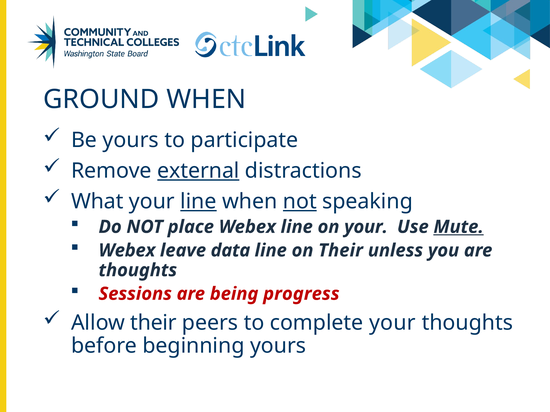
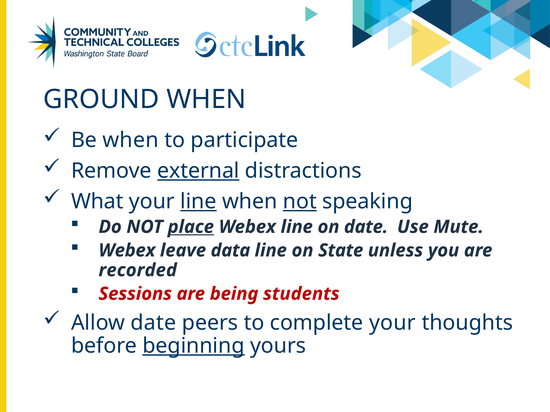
Be yours: yours -> when
place underline: none -> present
on your: your -> date
Mute underline: present -> none
on Their: Their -> State
thoughts at (138, 271): thoughts -> recorded
progress: progress -> students
Allow their: their -> date
beginning underline: none -> present
